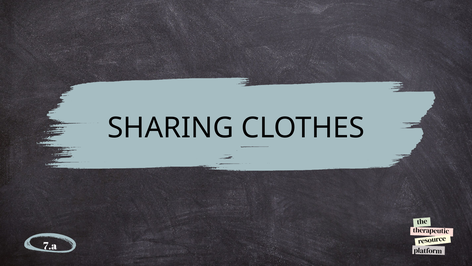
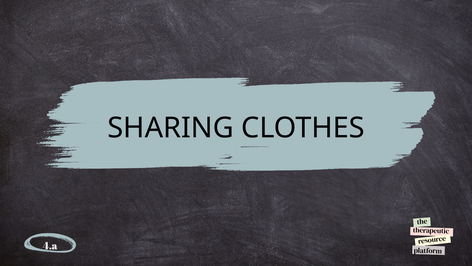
7.a: 7.a -> 4.a
